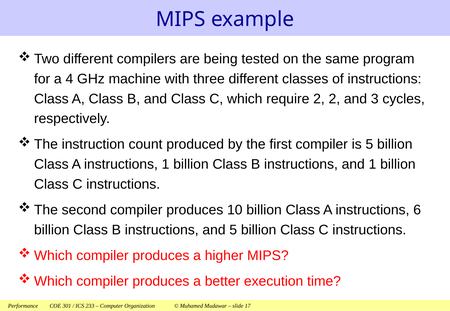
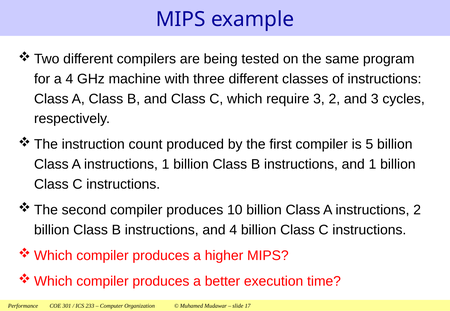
require 2: 2 -> 3
instructions 6: 6 -> 2
and 5: 5 -> 4
